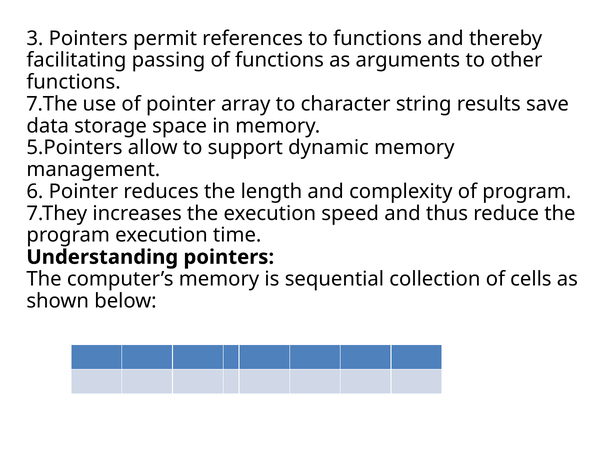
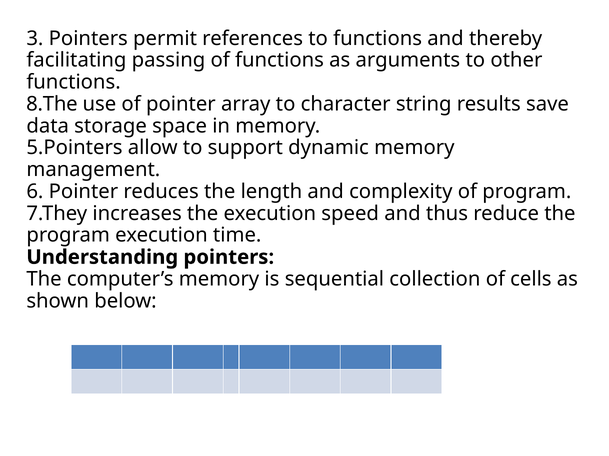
7.The: 7.The -> 8.The
